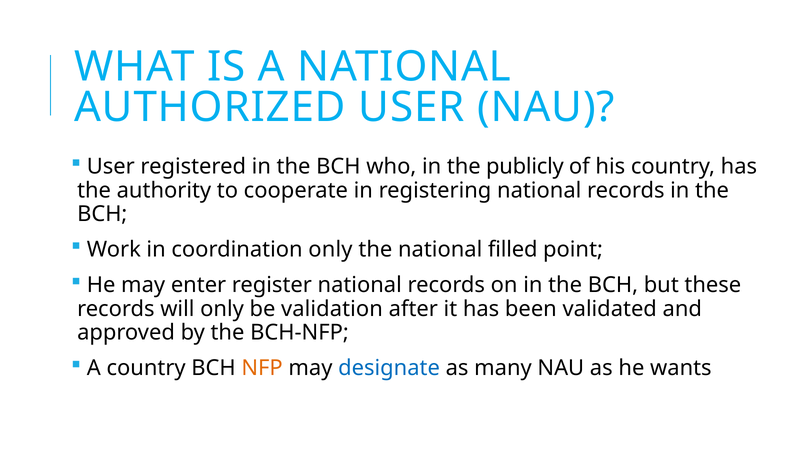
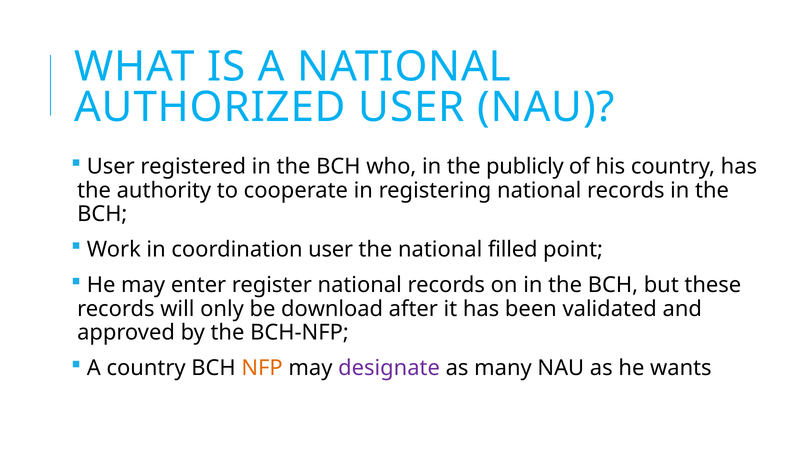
coordination only: only -> user
validation: validation -> download
designate colour: blue -> purple
